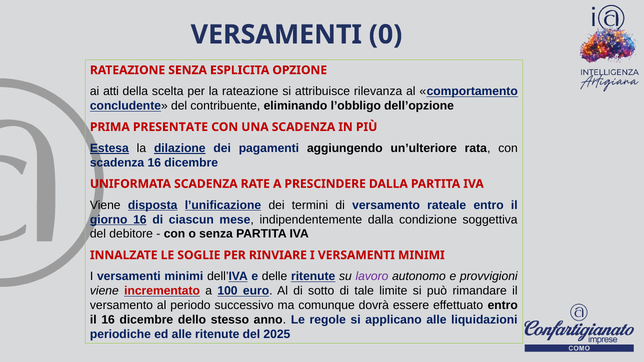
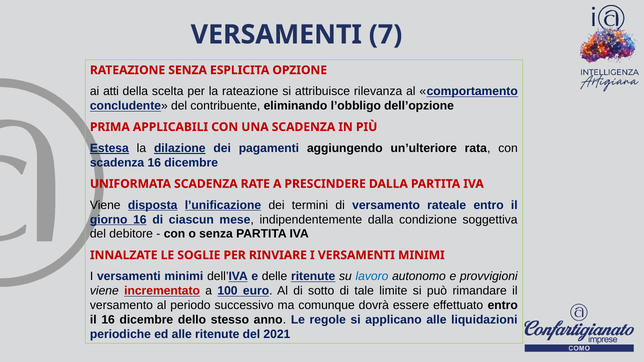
0: 0 -> 7
PRESENTATE: PRESENTATE -> APPLICABILI
lavoro colour: purple -> blue
2025: 2025 -> 2021
